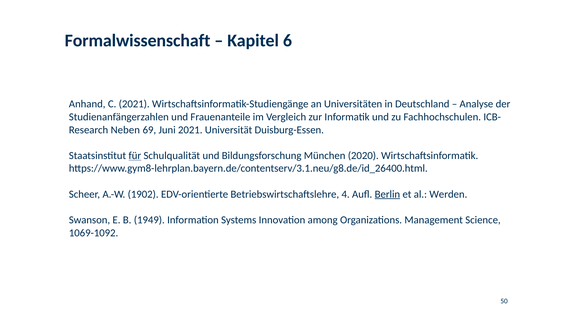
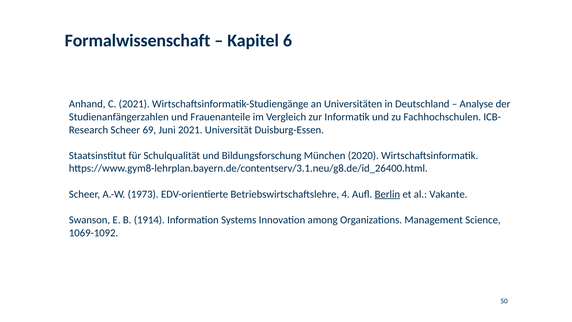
Neben at (125, 130): Neben -> Scheer
für underline: present -> none
1902: 1902 -> 1973
Werden: Werden -> Vakante
1949: 1949 -> 1914
